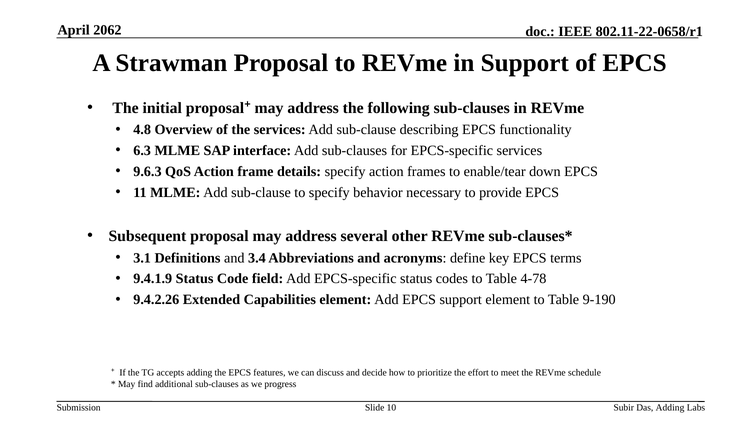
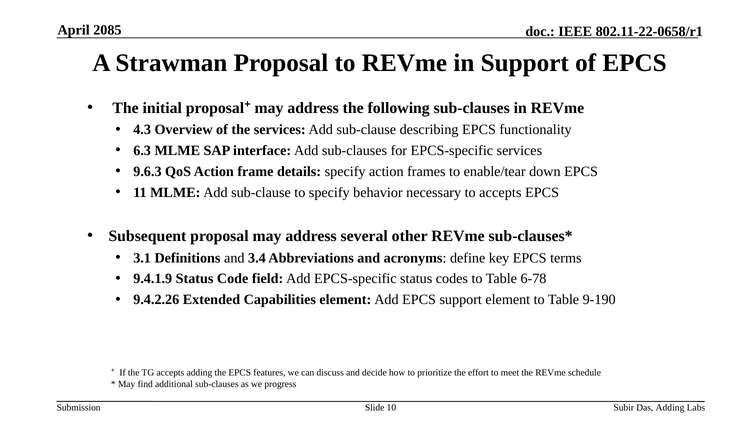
2062: 2062 -> 2085
4.8: 4.8 -> 4.3
to provide: provide -> accepts
4-78: 4-78 -> 6-78
